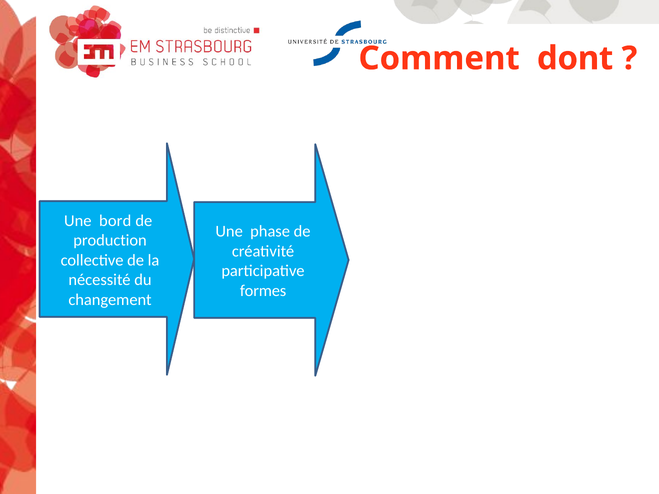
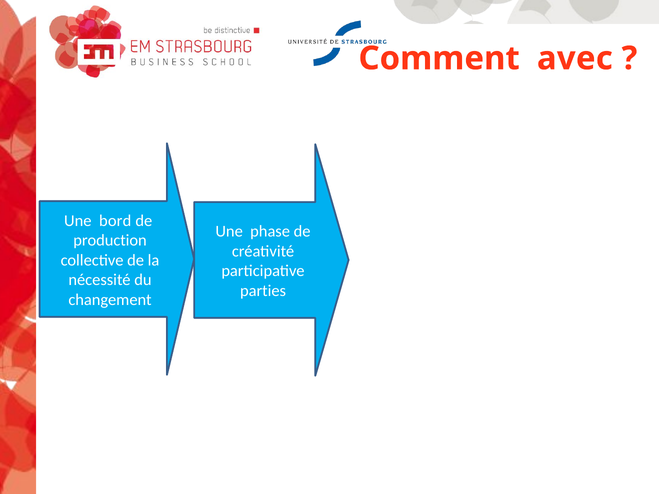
dont: dont -> avec
formes: formes -> parties
